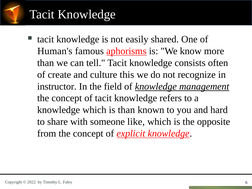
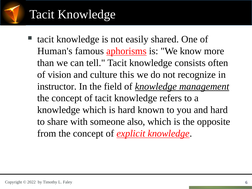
create: create -> vision
is than: than -> hard
like: like -> also
